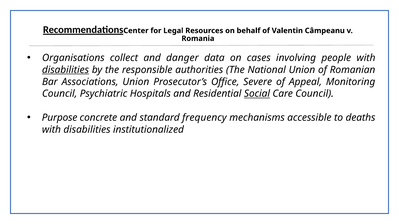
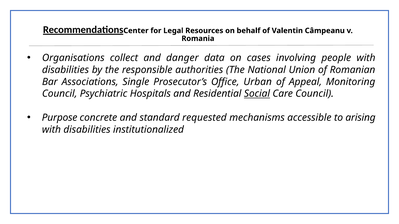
disabilities at (65, 70) underline: present -> none
Associations Union: Union -> Single
Severe: Severe -> Urban
frequency: frequency -> requested
deaths: deaths -> arising
